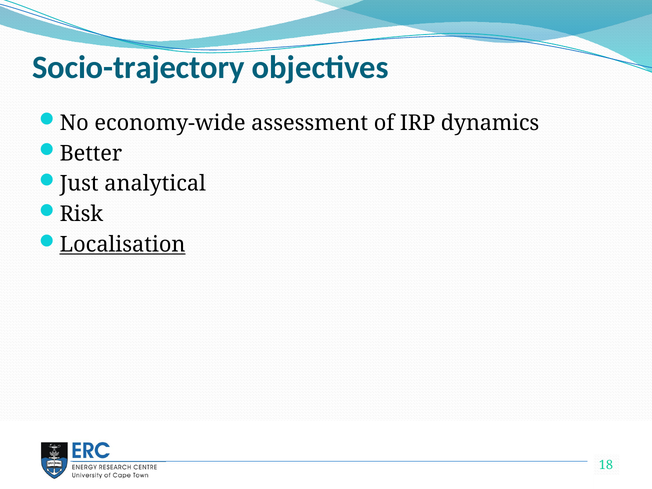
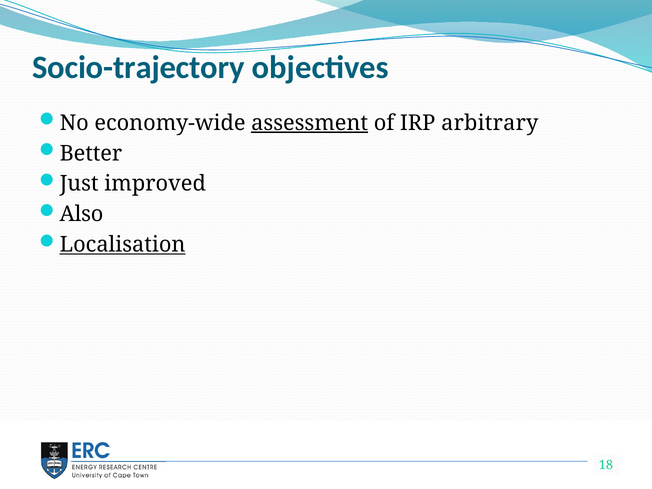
assessment underline: none -> present
dynamics: dynamics -> arbitrary
analytical: analytical -> improved
Risk: Risk -> Also
